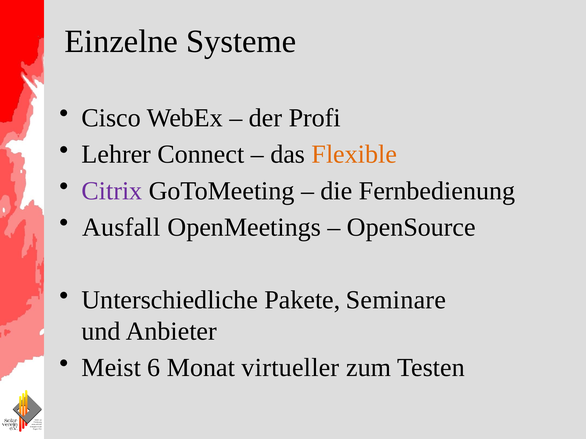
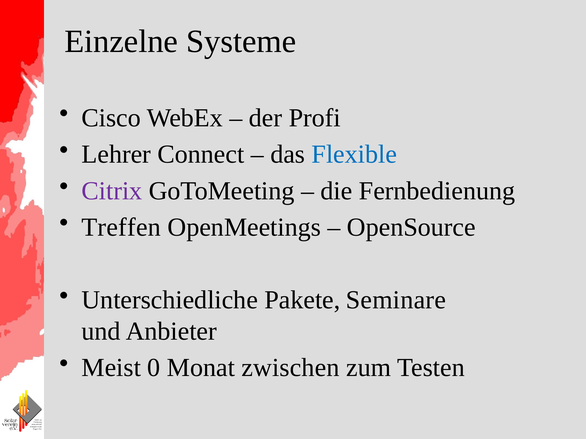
Flexible colour: orange -> blue
Ausfall: Ausfall -> Treffen
6: 6 -> 0
virtueller: virtueller -> zwischen
